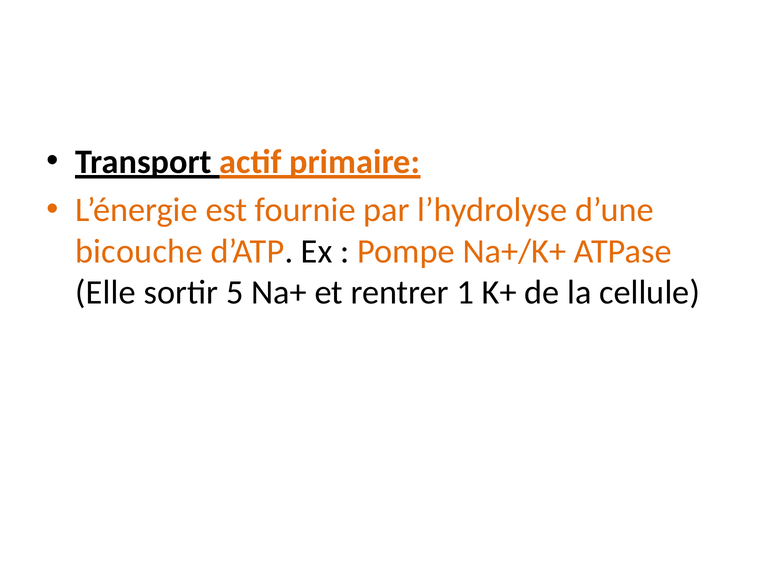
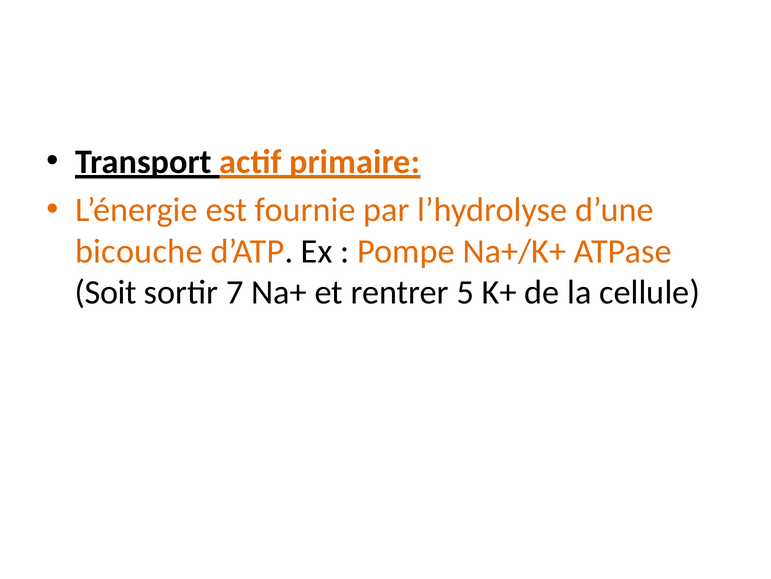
Elle: Elle -> Soit
5: 5 -> 7
1: 1 -> 5
